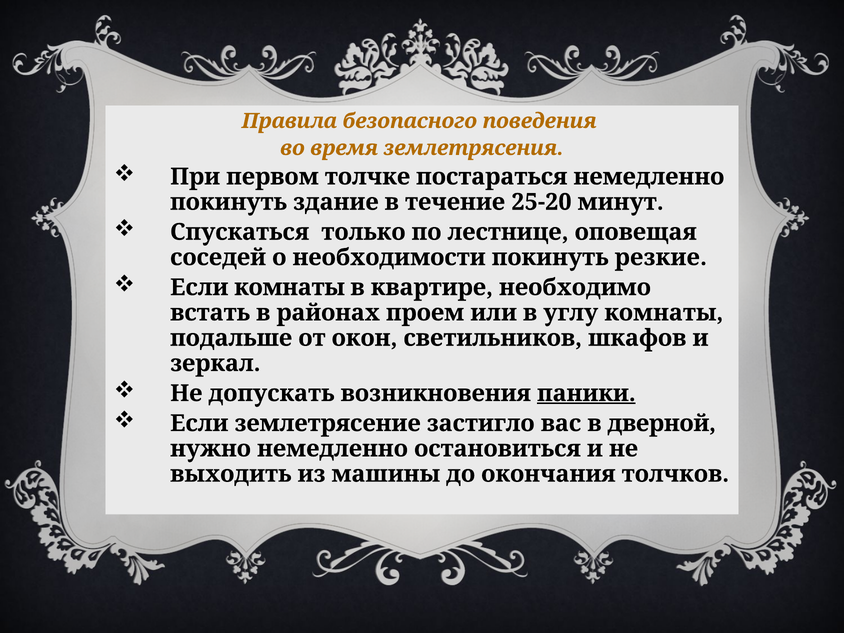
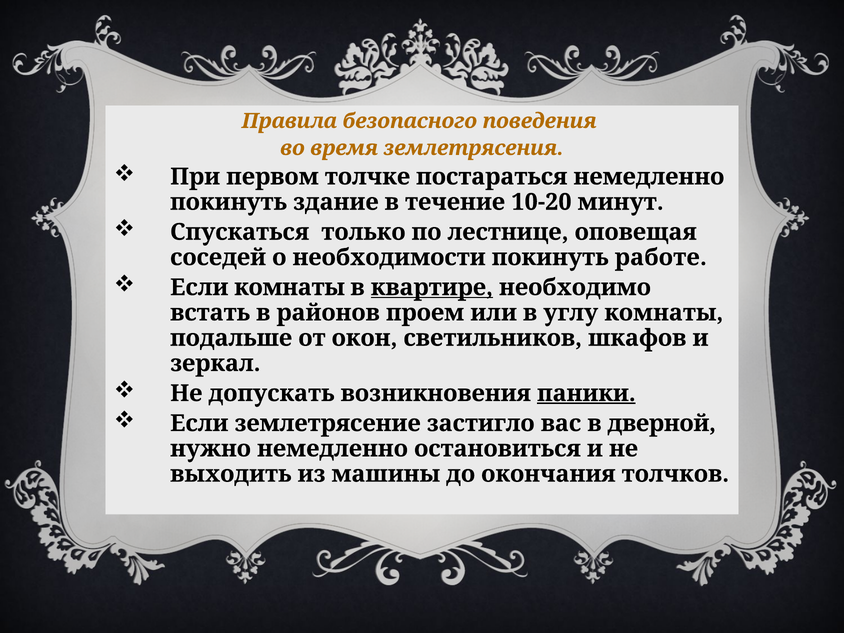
25-20: 25-20 -> 10-20
резкие: резкие -> работе
квартире underline: none -> present
районах: районах -> районов
